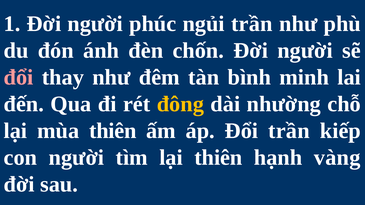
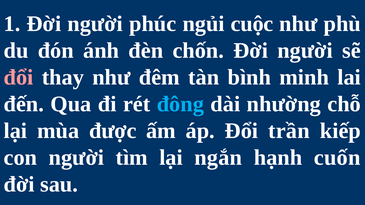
ngủi trần: trần -> cuộc
đông colour: yellow -> light blue
mùa thiên: thiên -> được
lại thiên: thiên -> ngắn
vàng: vàng -> cuốn
